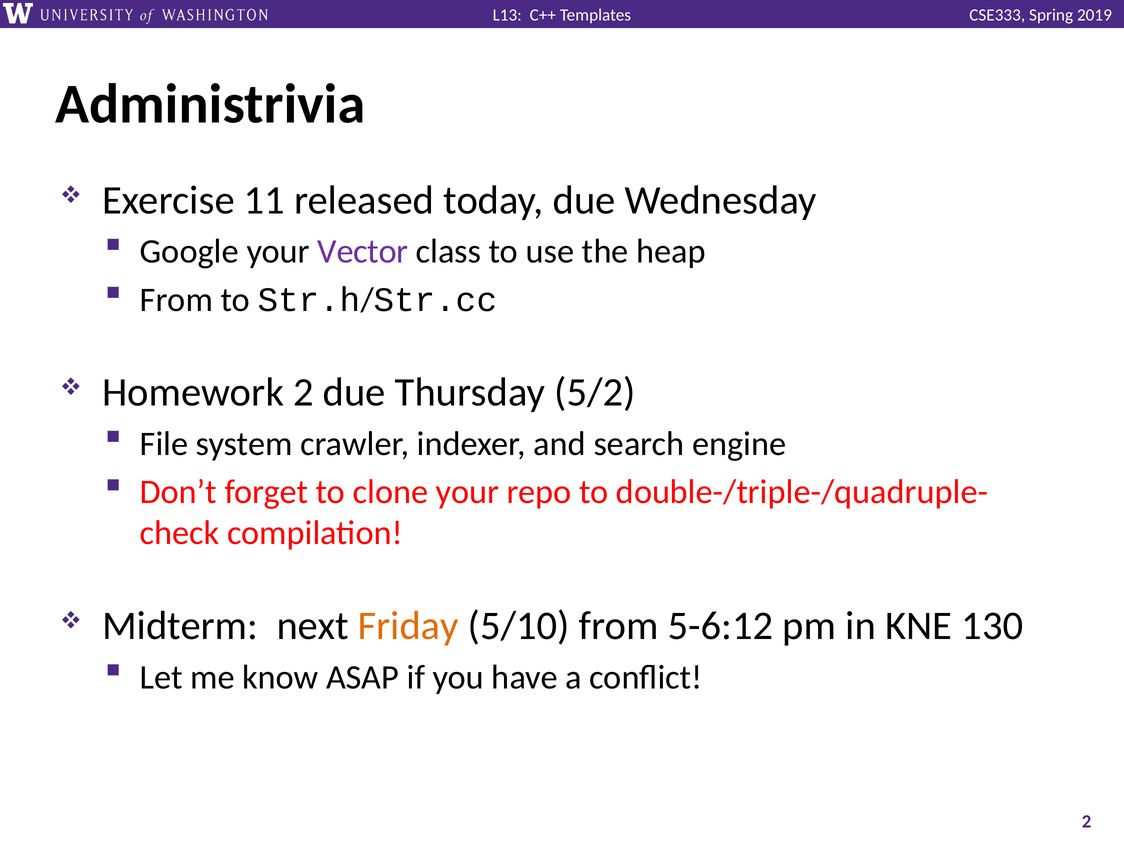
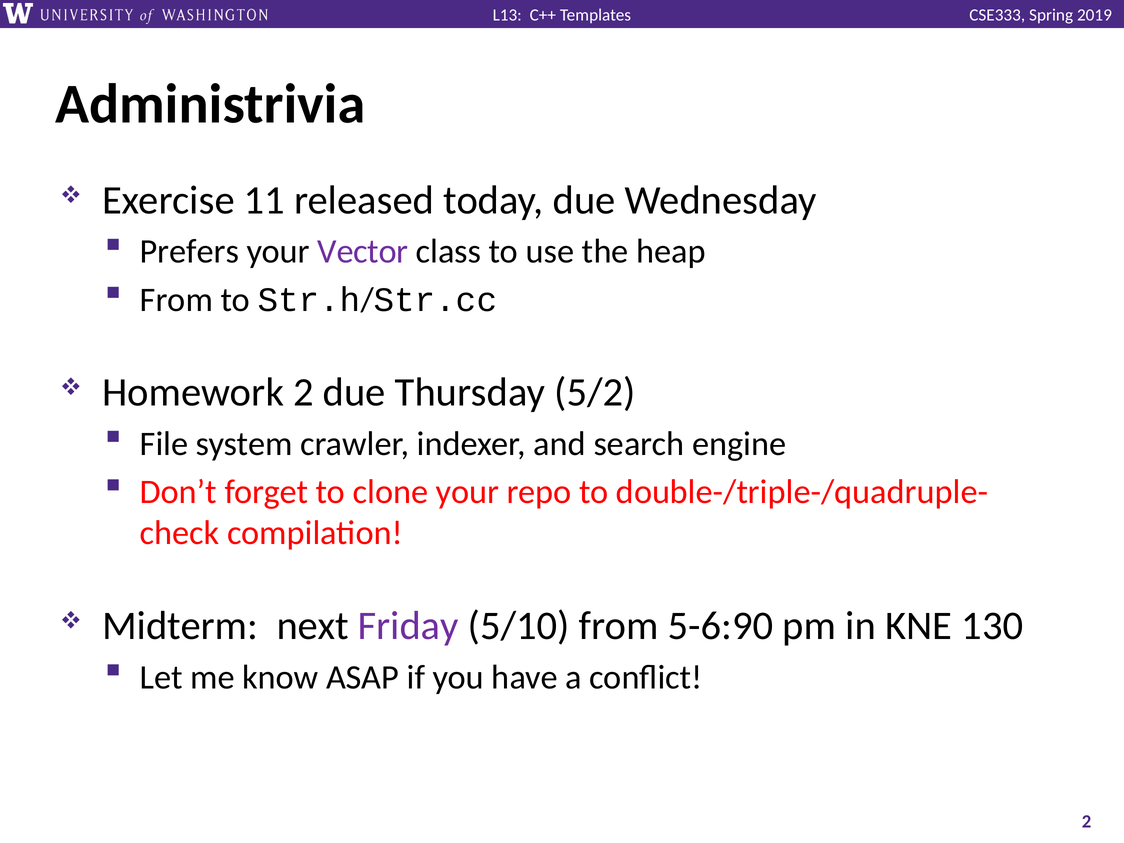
Google: Google -> Prefers
Friday colour: orange -> purple
5-6:12: 5-6:12 -> 5-6:90
